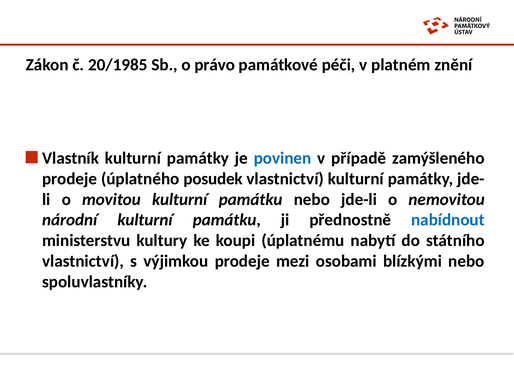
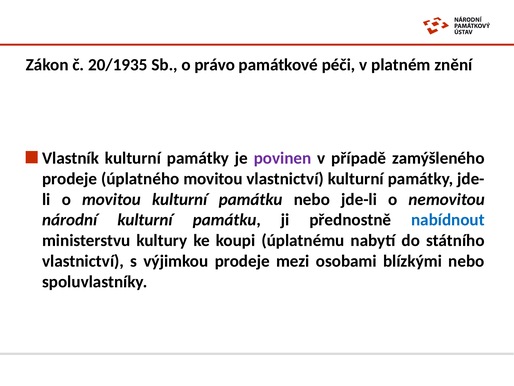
20/1985: 20/1985 -> 20/1935
povinen colour: blue -> purple
úplatného posudek: posudek -> movitou
